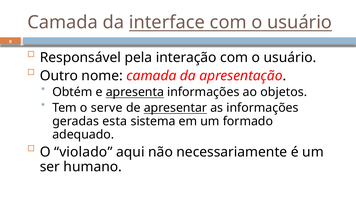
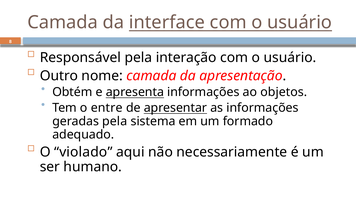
serve: serve -> entre
geradas esta: esta -> pela
